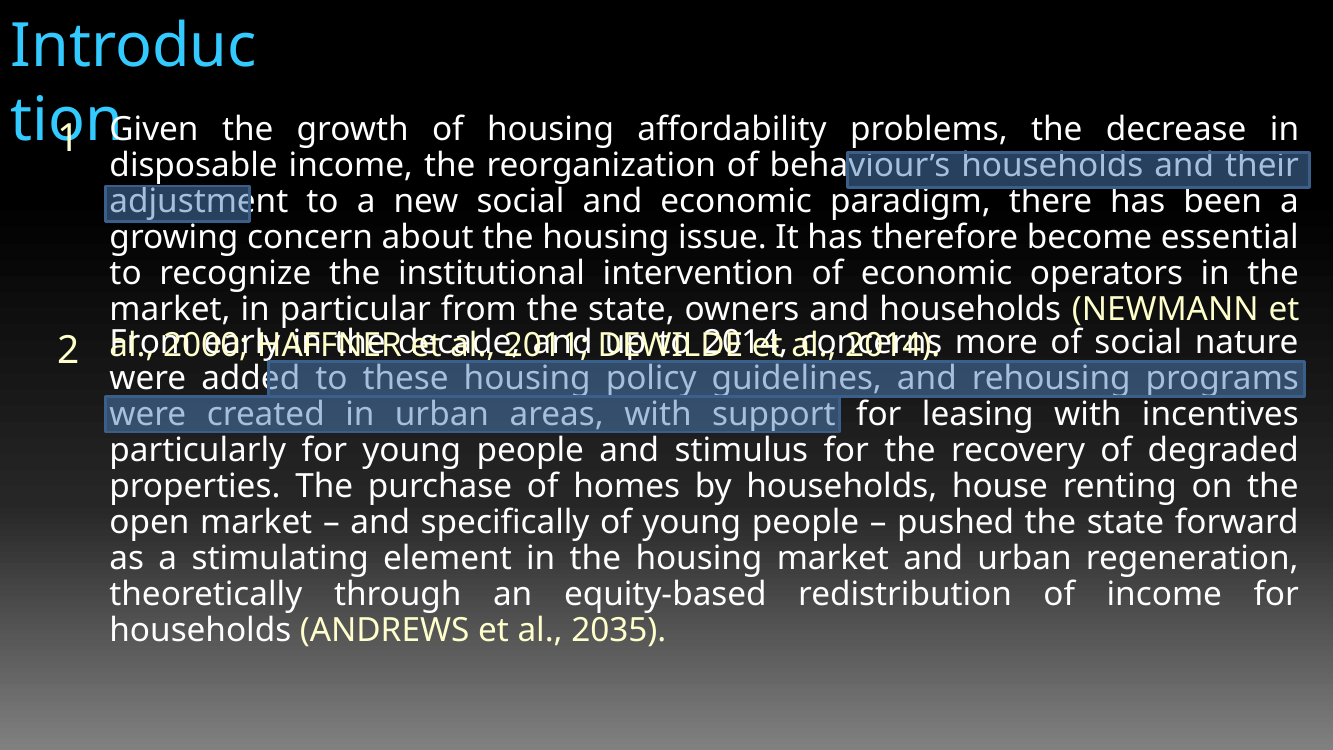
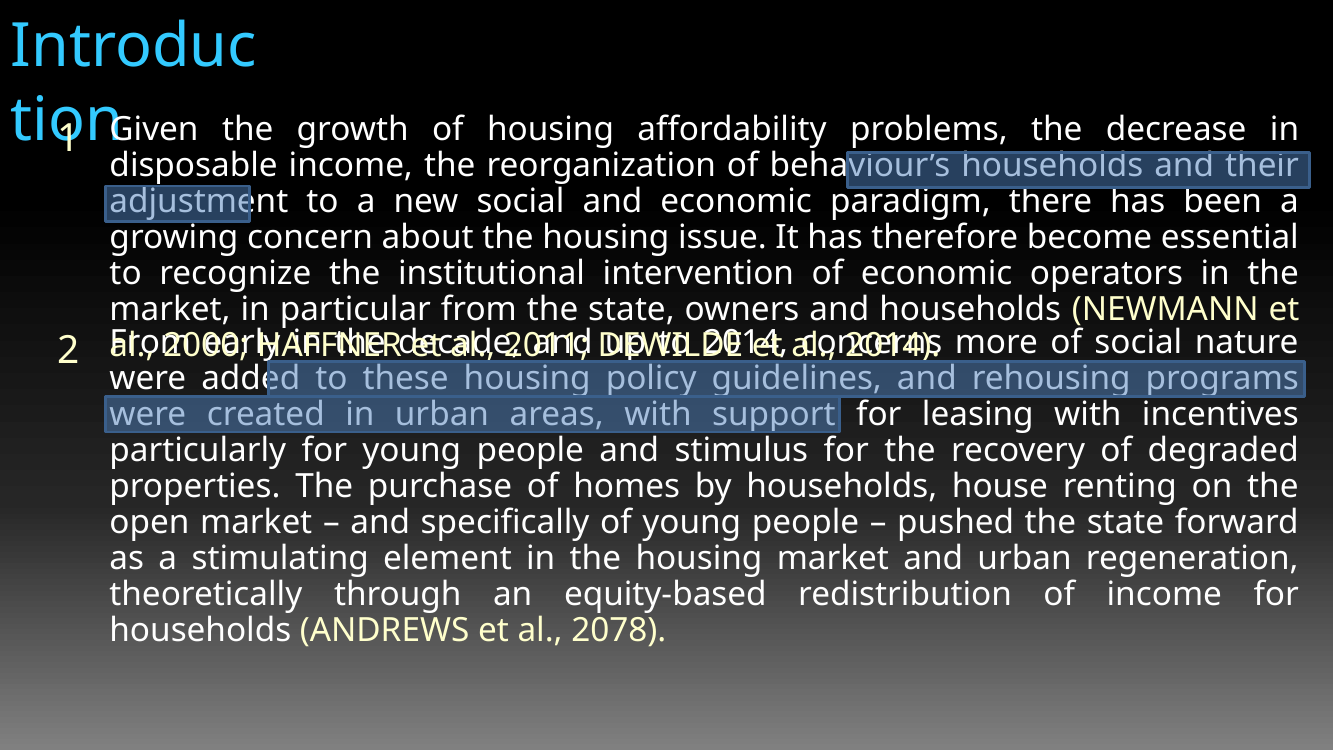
2035: 2035 -> 2078
